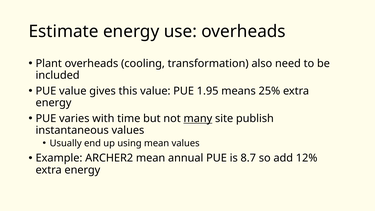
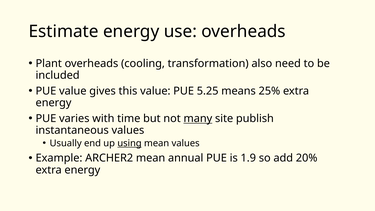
1.95: 1.95 -> 5.25
using underline: none -> present
8.7: 8.7 -> 1.9
12%: 12% -> 20%
